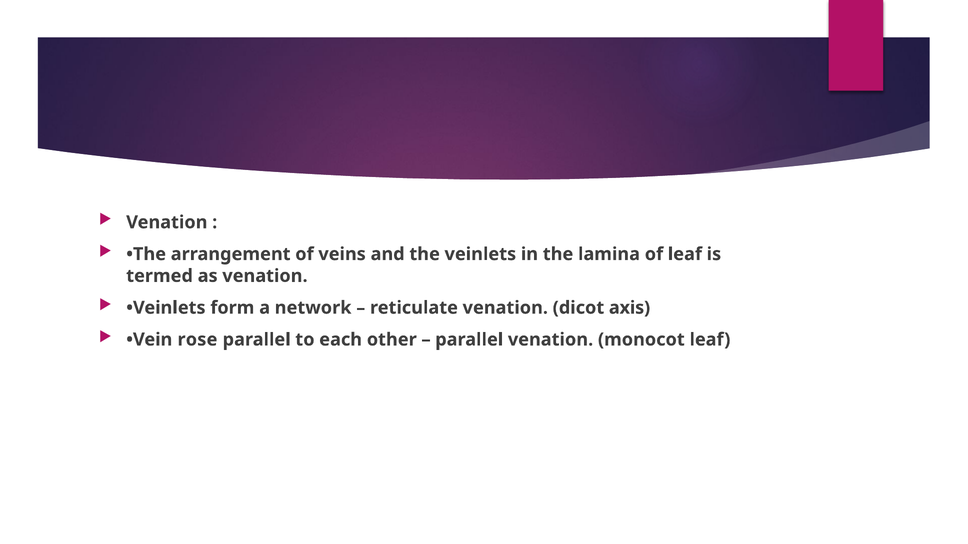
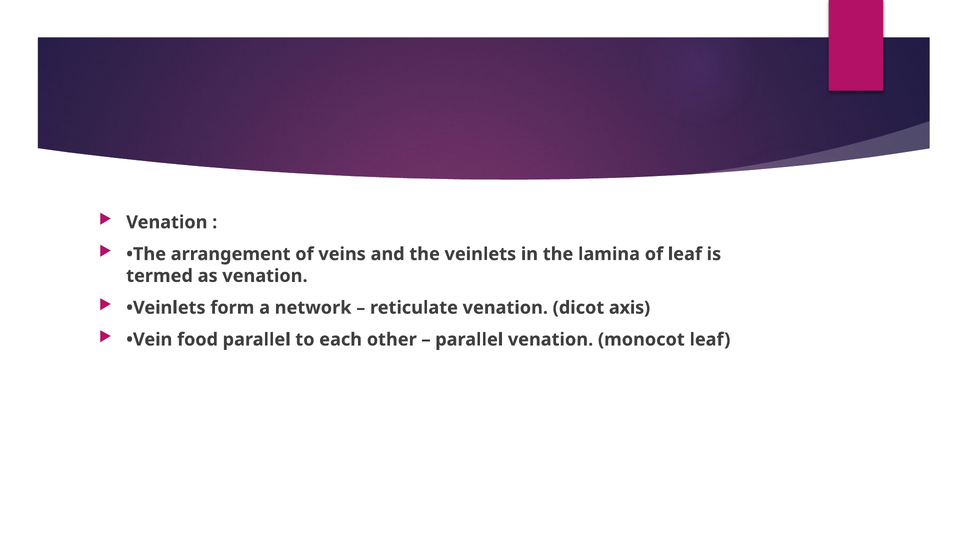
rose: rose -> food
